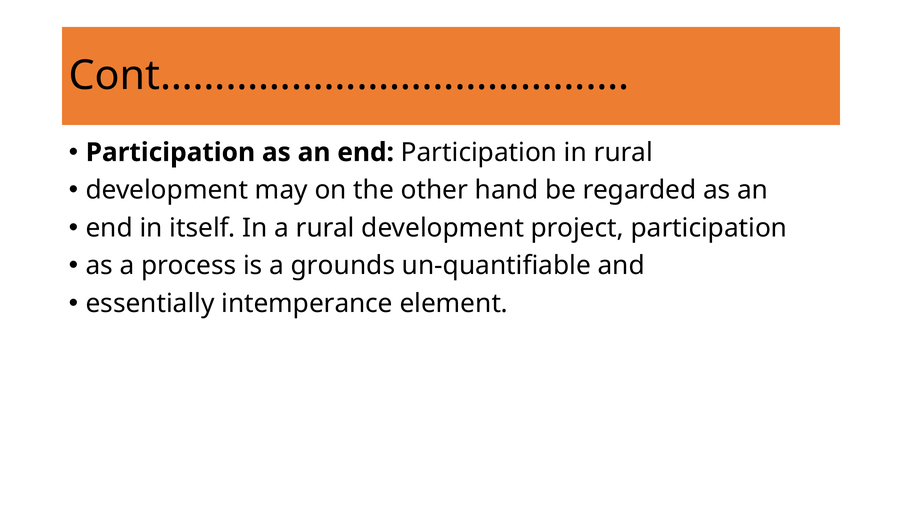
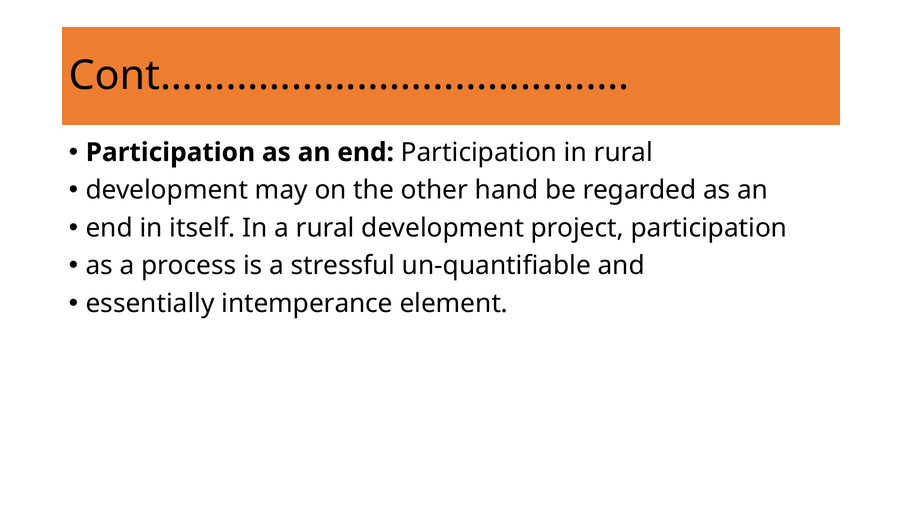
grounds: grounds -> stressful
